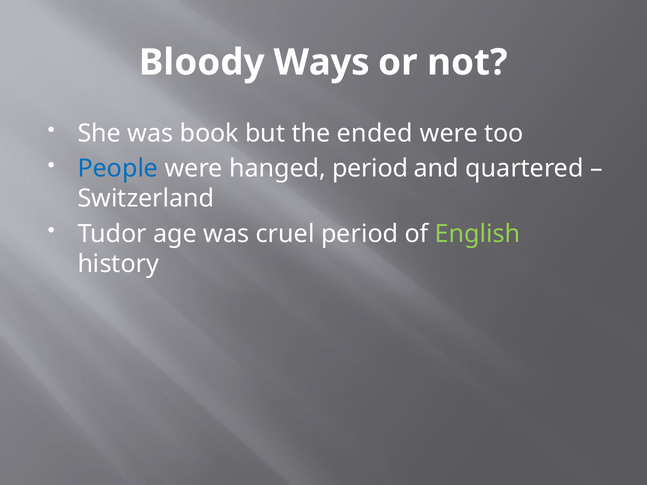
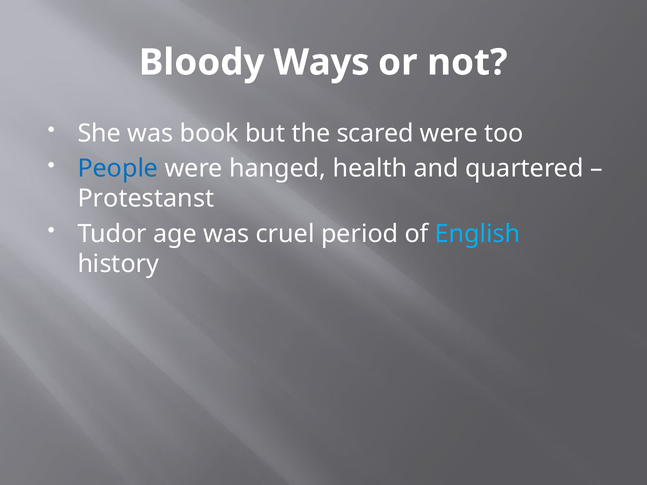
ended: ended -> scared
hanged period: period -> health
Switzerland: Switzerland -> Protestanst
English colour: light green -> light blue
